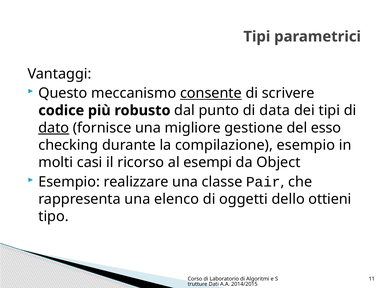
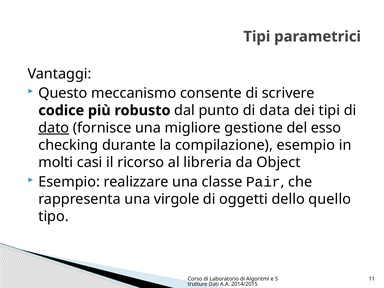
consente underline: present -> none
esempi: esempi -> libreria
elenco: elenco -> virgole
ottieni: ottieni -> quello
